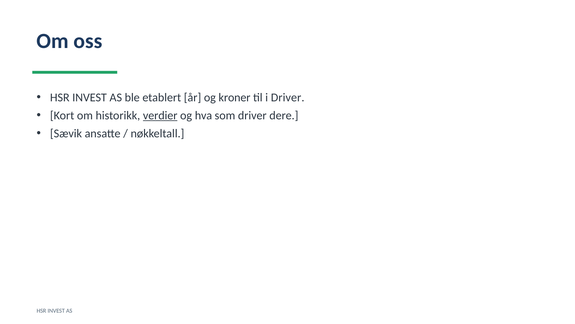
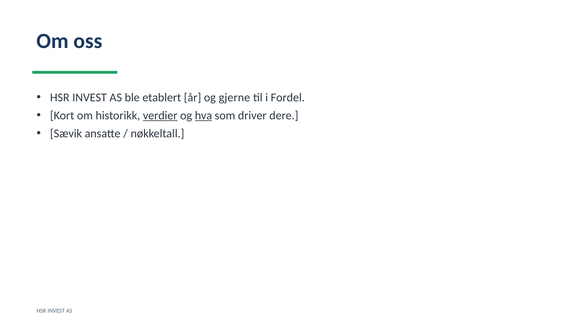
kroner: kroner -> gjerne
i Driver: Driver -> Fordel
hva underline: none -> present
